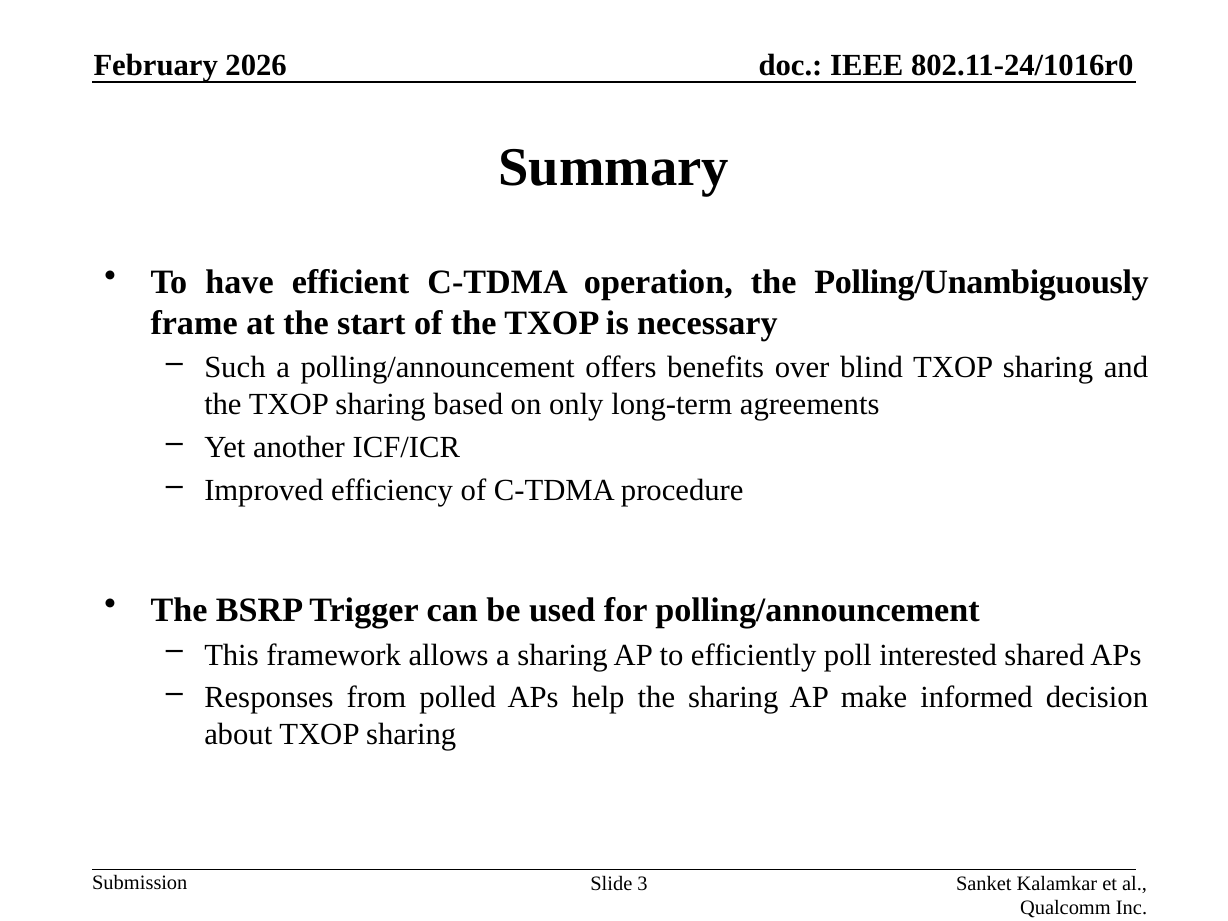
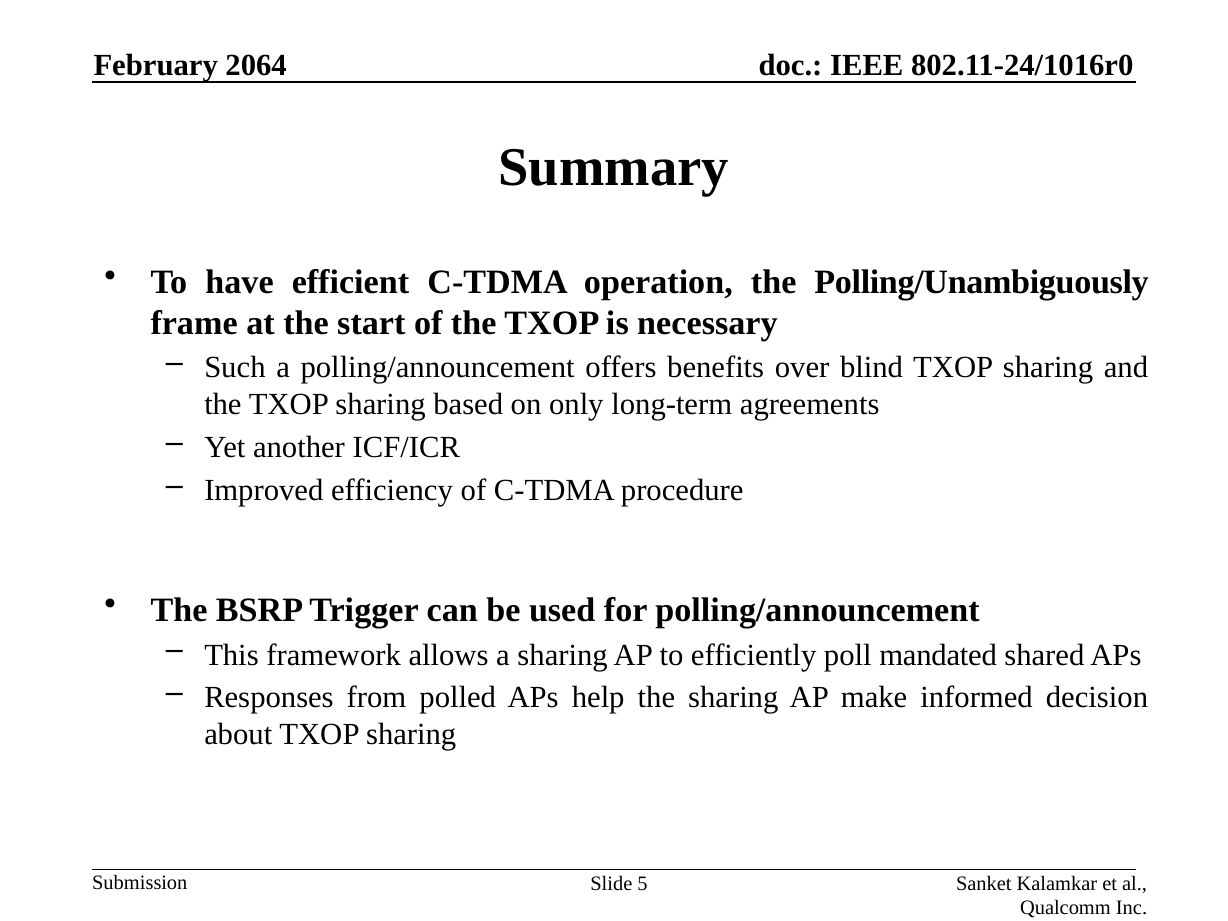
2026: 2026 -> 2064
interested: interested -> mandated
3: 3 -> 5
